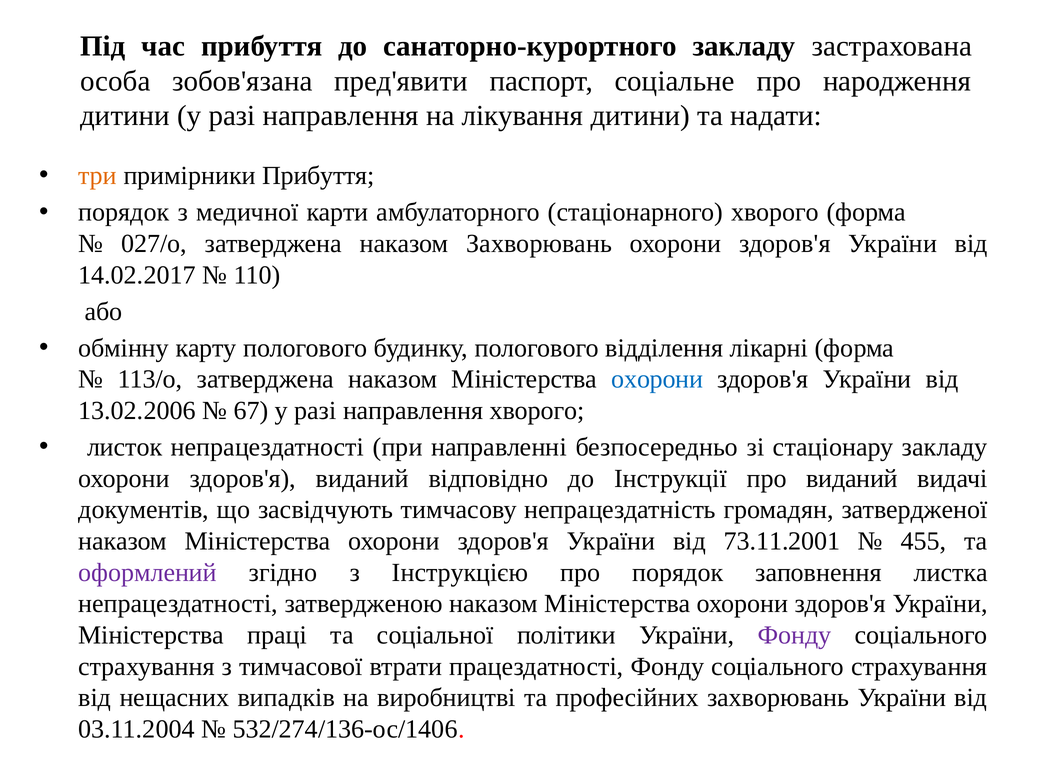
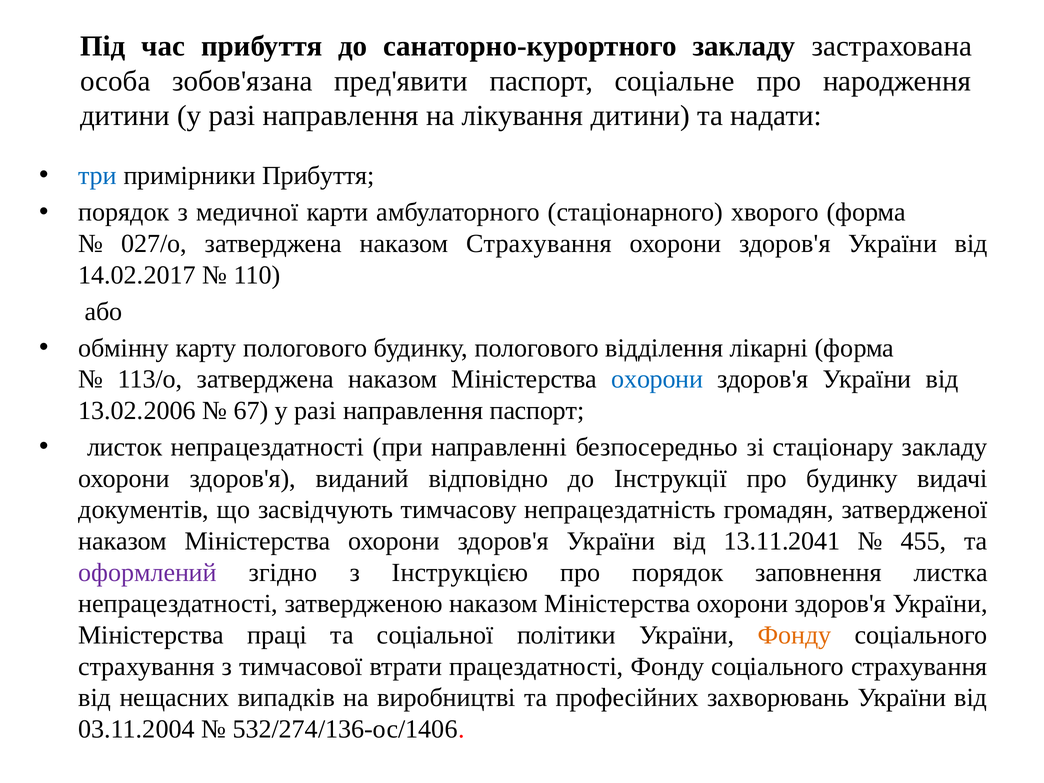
три colour: orange -> blue
наказом Захворювань: Захворювань -> Страхування
направлення хворого: хворого -> паспорт
про виданий: виданий -> будинку
73.11.2001: 73.11.2001 -> 13.11.2041
Фонду at (795, 635) colour: purple -> orange
